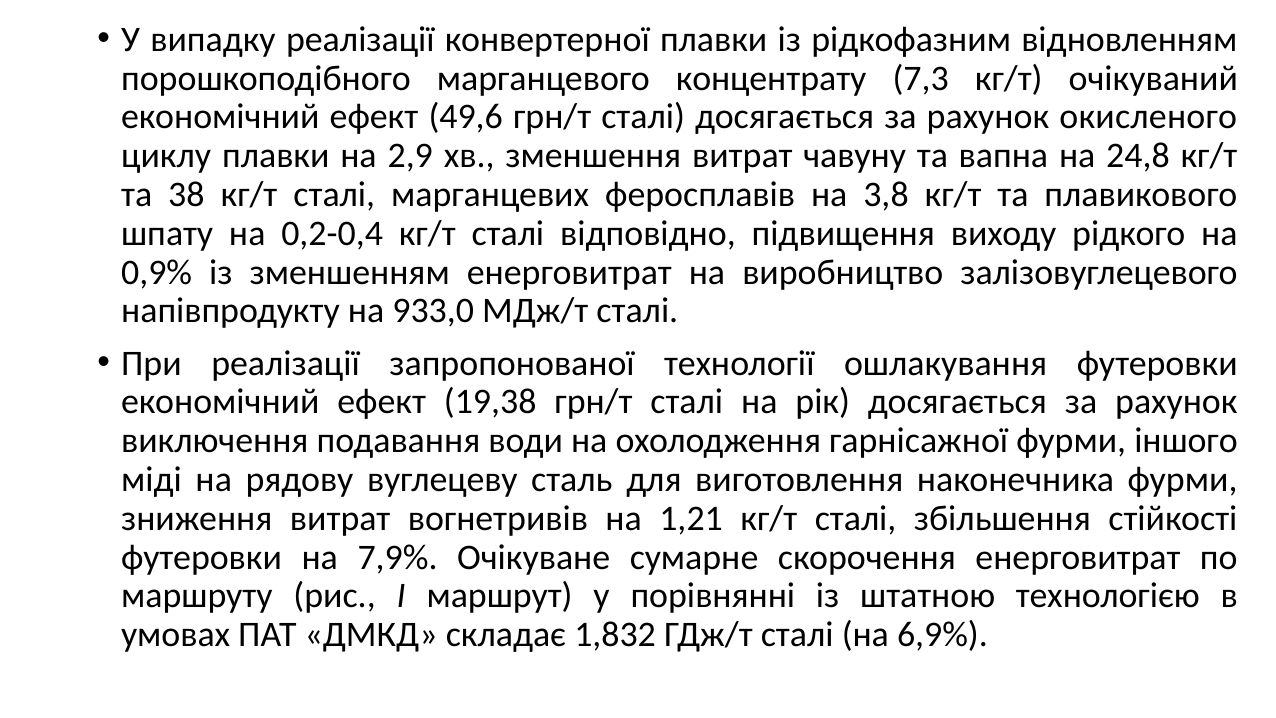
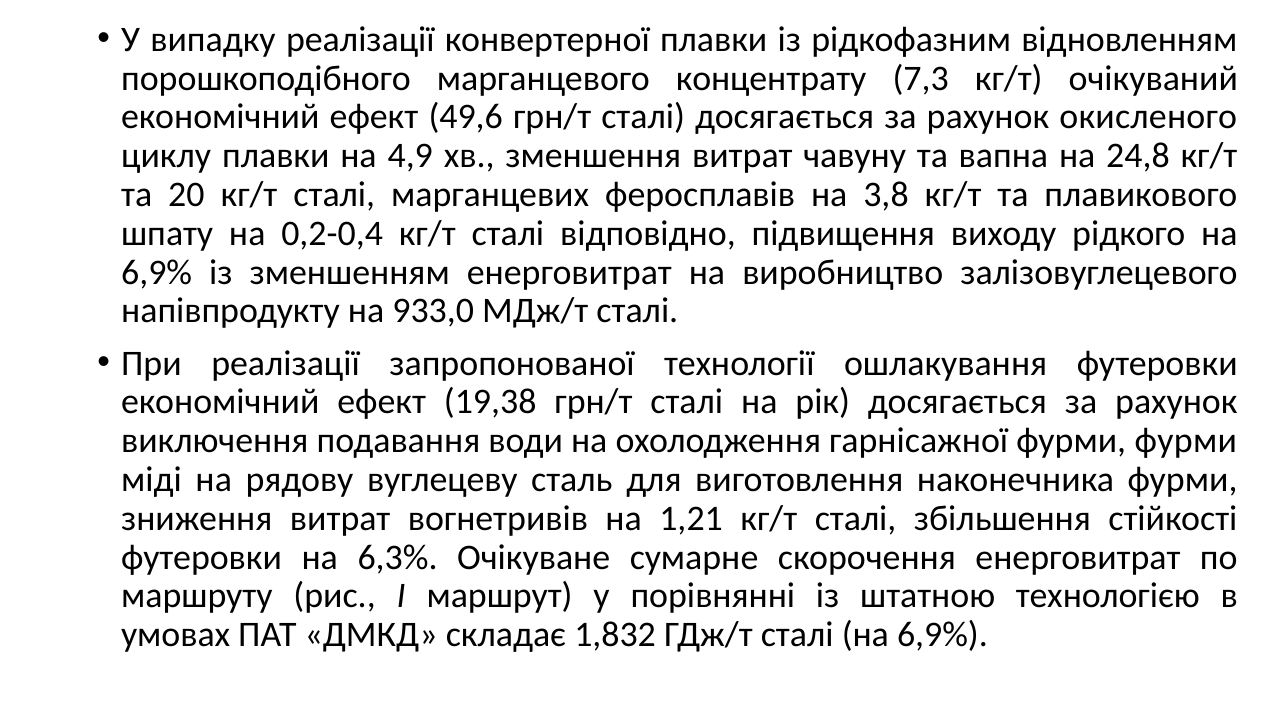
2,9: 2,9 -> 4,9
38: 38 -> 20
0,9% at (157, 272): 0,9% -> 6,9%
фурми іншого: іншого -> фурми
7,9%: 7,9% -> 6,3%
